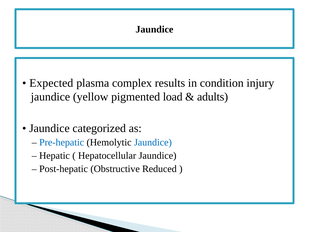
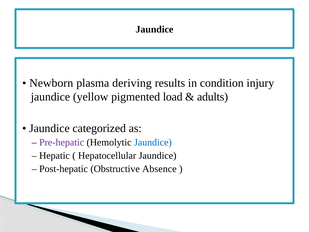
Expected: Expected -> Newborn
complex: complex -> deriving
Pre-hepatic colour: blue -> purple
Reduced: Reduced -> Absence
